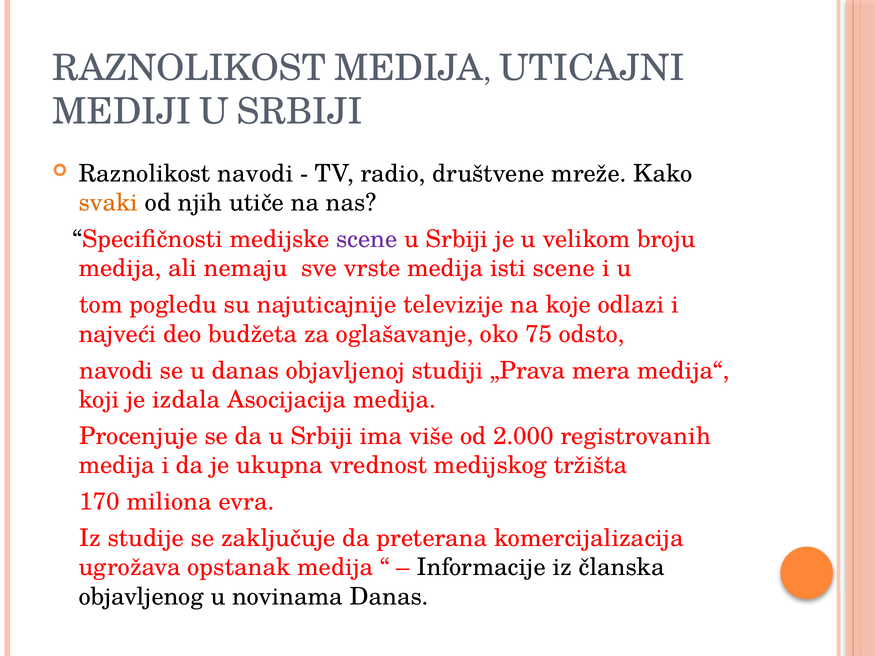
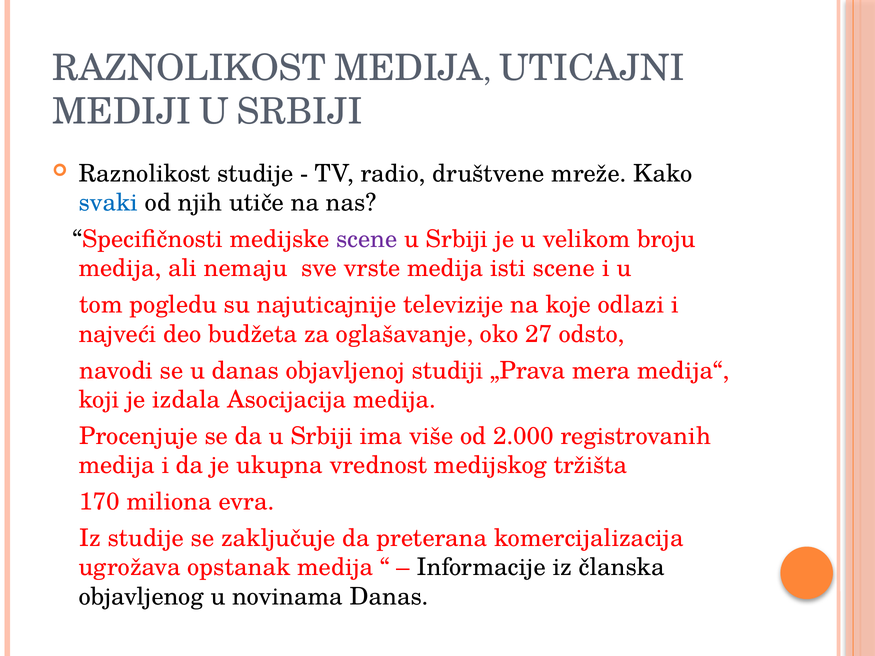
Raznolikost navodi: navodi -> studije
svaki colour: orange -> blue
75: 75 -> 27
